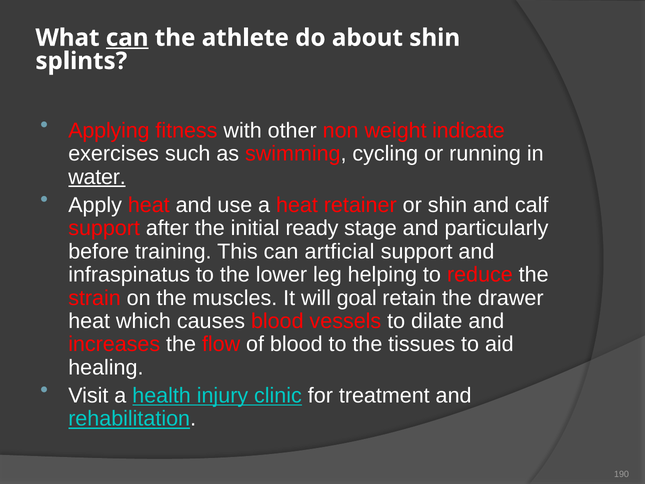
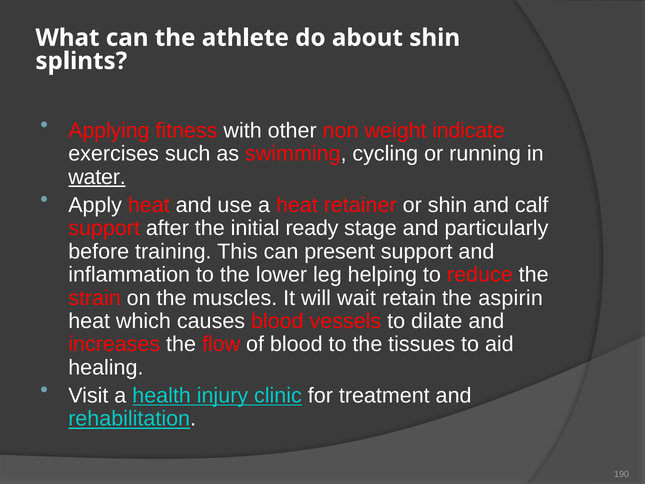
can at (127, 38) underline: present -> none
artficial: artficial -> present
infraspinatus: infraspinatus -> inflammation
goal: goal -> wait
drawer: drawer -> aspirin
